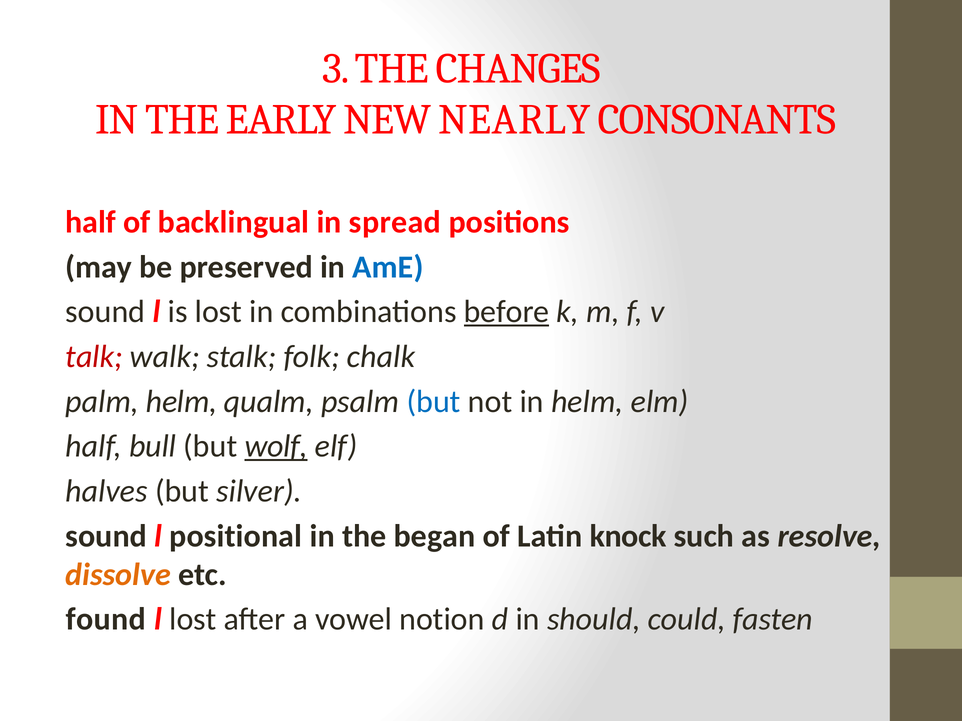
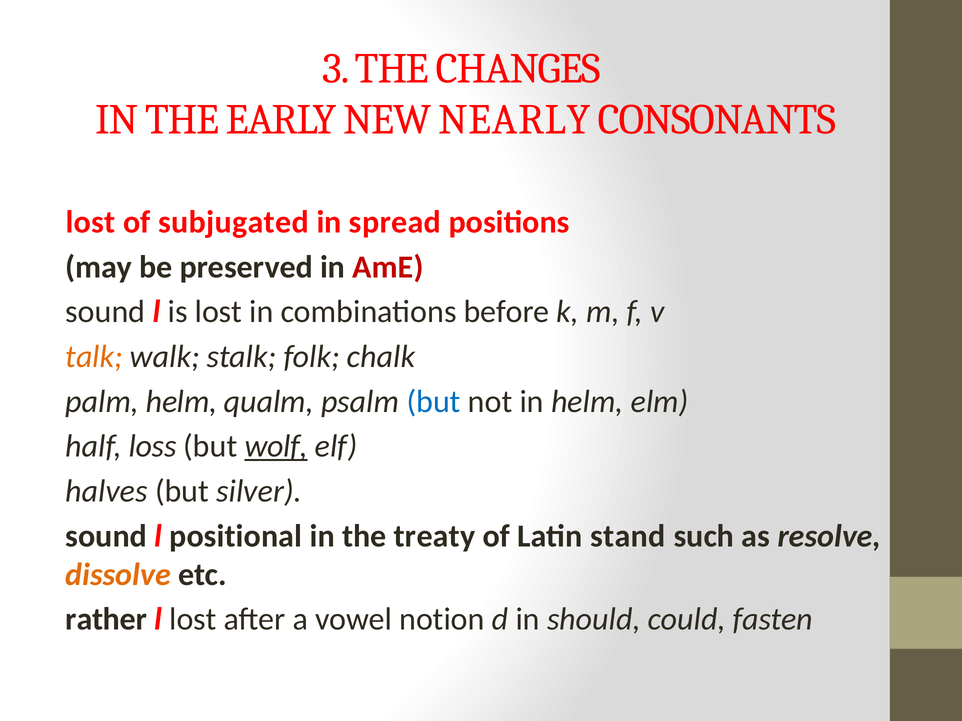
half at (91, 222): half -> lost
backlingual: backlingual -> subjugated
AmE colour: blue -> red
before underline: present -> none
talk colour: red -> orange
bull: bull -> loss
began: began -> treaty
knock: knock -> stand
found: found -> rather
